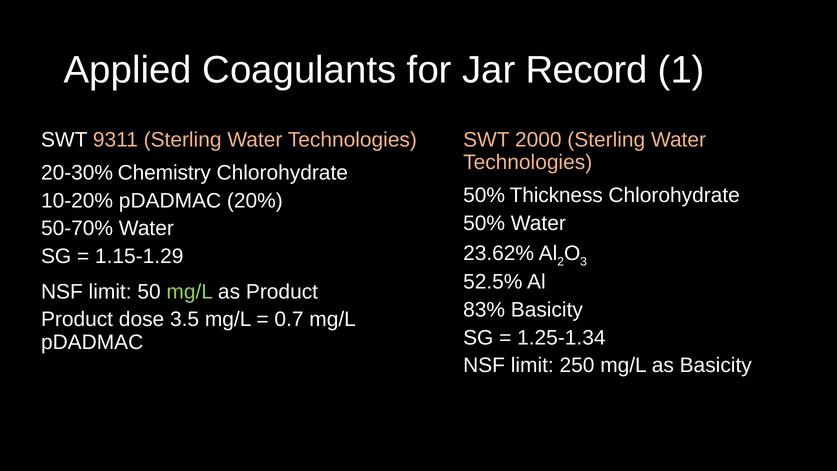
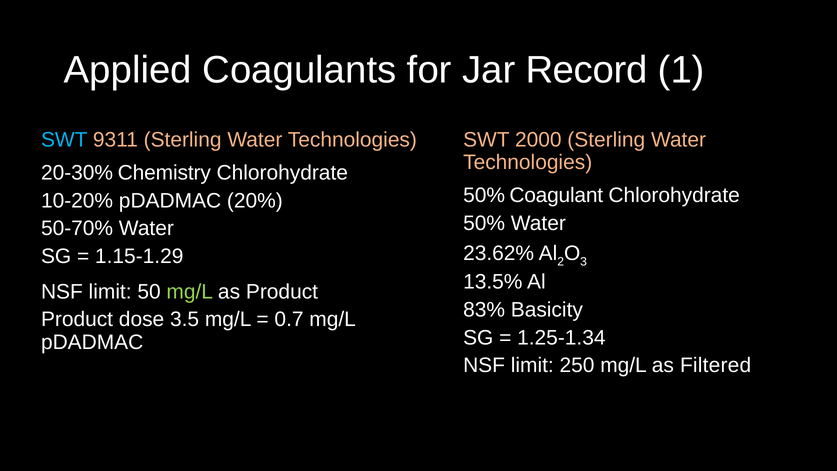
SWT at (64, 140) colour: white -> light blue
Thickness: Thickness -> Coagulant
52.5%: 52.5% -> 13.5%
as Basicity: Basicity -> Filtered
